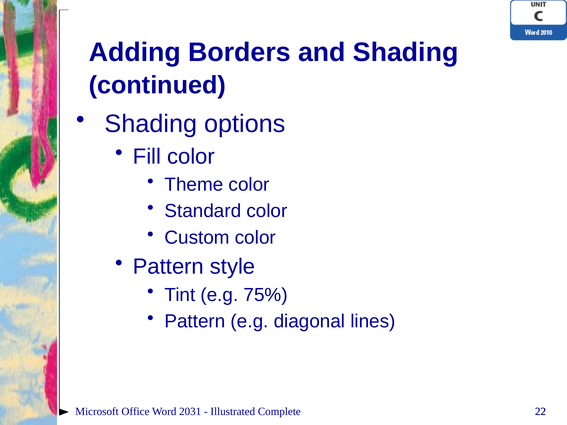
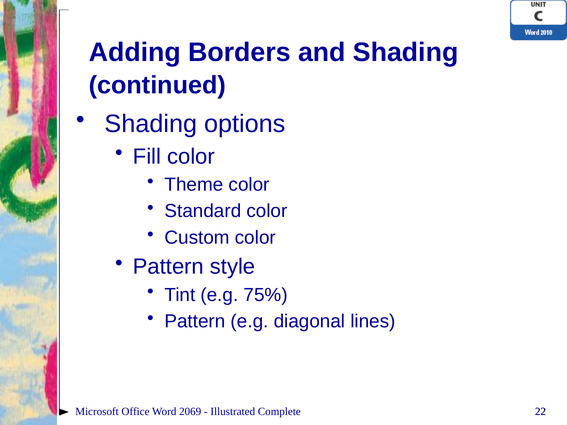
2031: 2031 -> 2069
